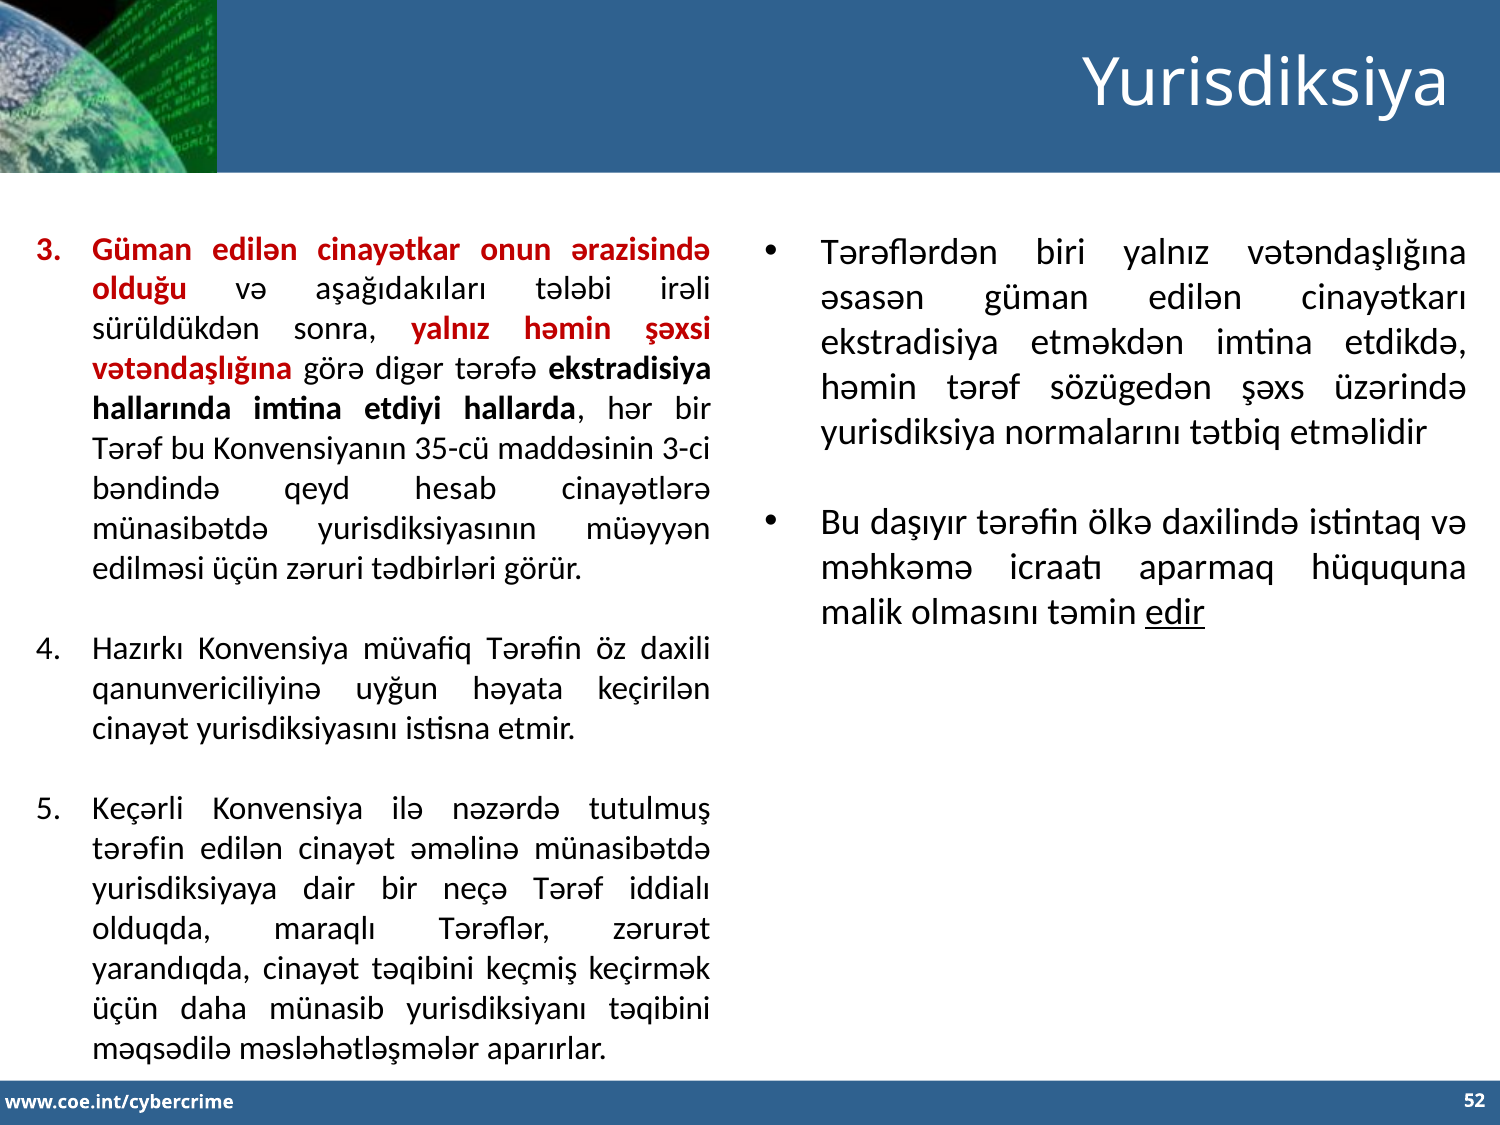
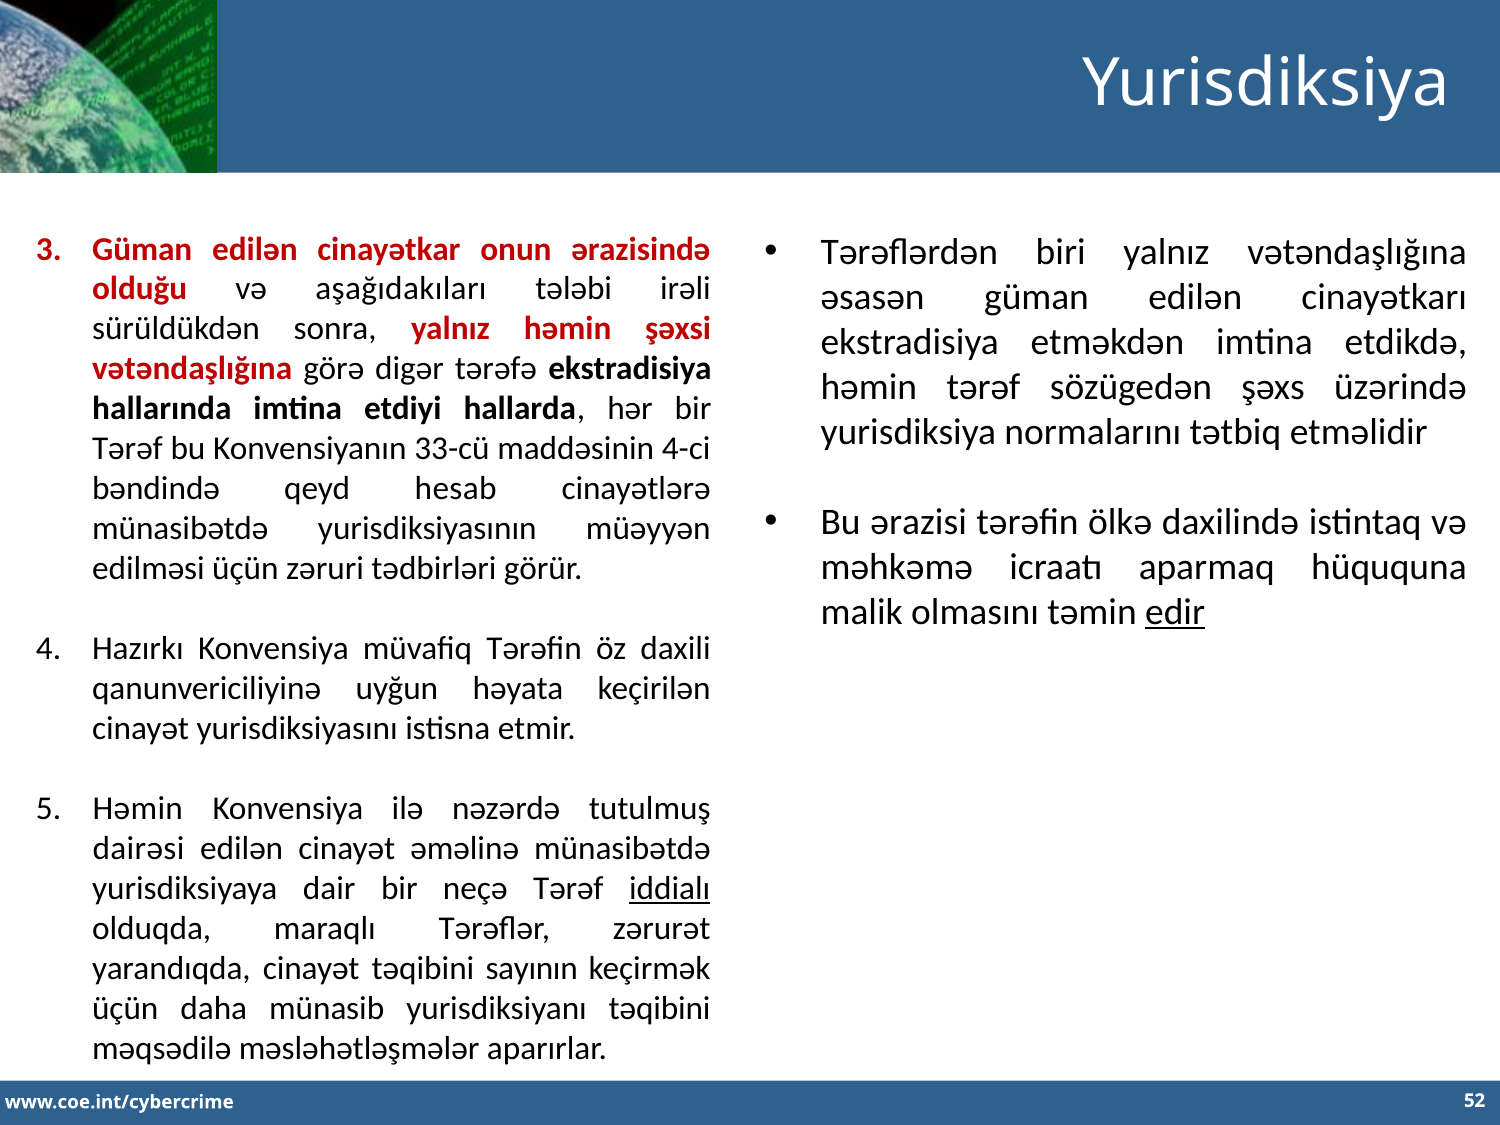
35-cü: 35-cü -> 33-cü
3-ci: 3-ci -> 4-ci
daşıyır: daşıyır -> ərazisi
Keçərli at (138, 809): Keçərli -> Həmin
tərəfin at (139, 849): tərəfin -> dairəsi
iddialı underline: none -> present
keçmiş: keçmiş -> sayının
